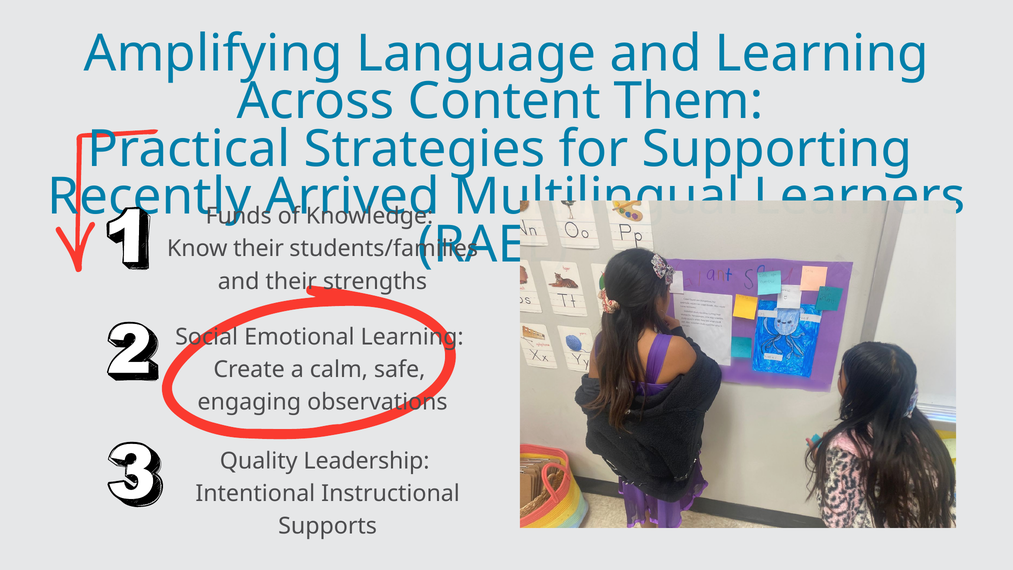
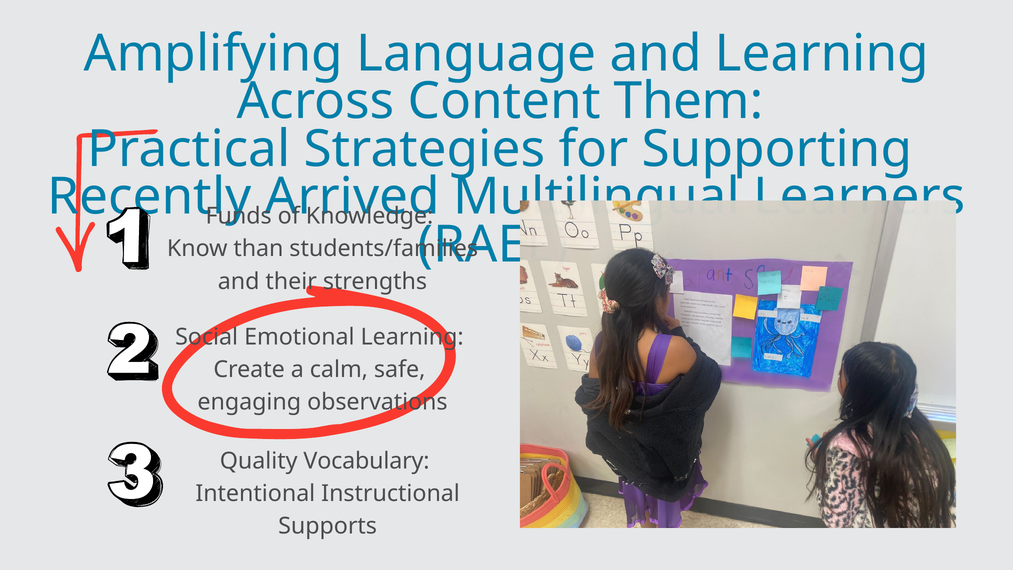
Know their: their -> than
Leadership: Leadership -> Vocabulary
